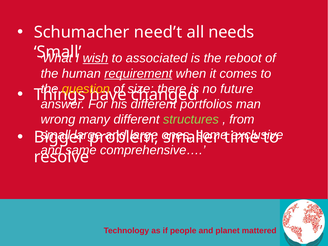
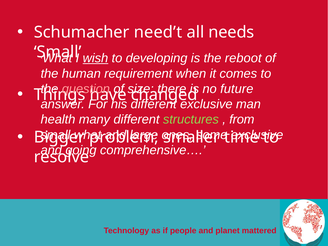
associated: associated -> developing
requirement underline: present -> none
question colour: yellow -> pink
portfolios at (206, 104): portfolios -> exclusive
wrong: wrong -> health
large at (88, 135): large -> what
same: same -> going
